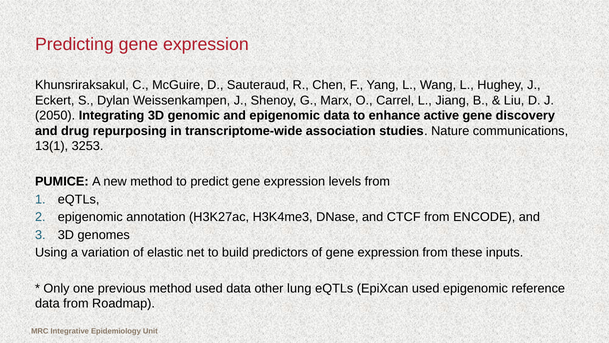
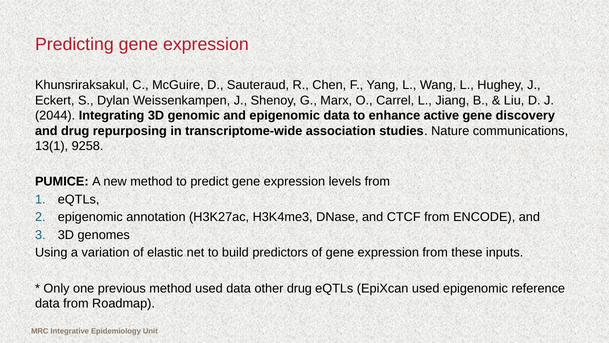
2050: 2050 -> 2044
3253: 3253 -> 9258
other lung: lung -> drug
